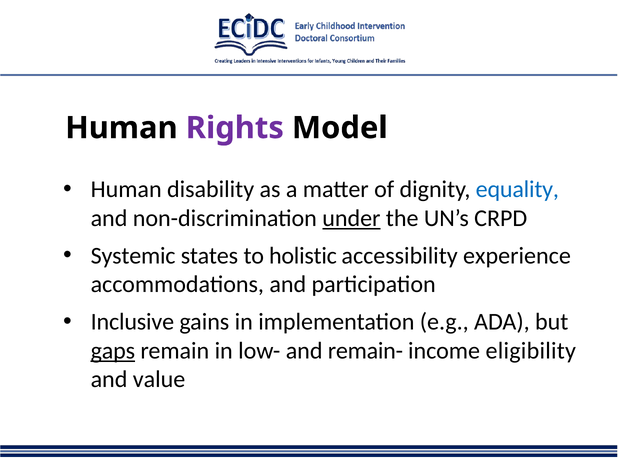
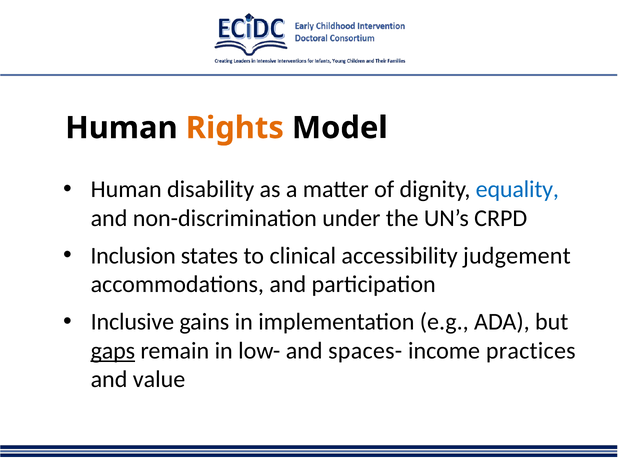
Rights colour: purple -> orange
under underline: present -> none
Systemic: Systemic -> Inclusion
holistic: holistic -> clinical
experience: experience -> judgement
remain-: remain- -> spaces-
eligibility: eligibility -> practices
